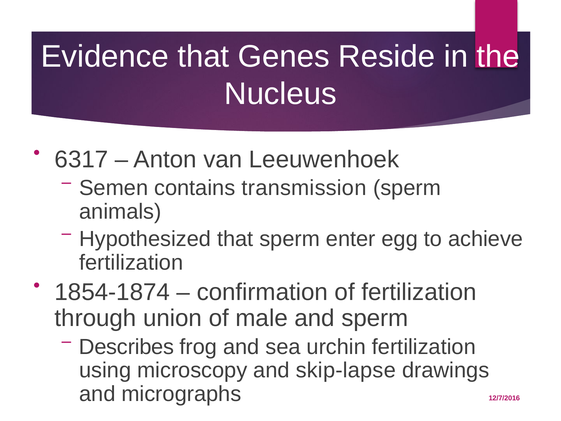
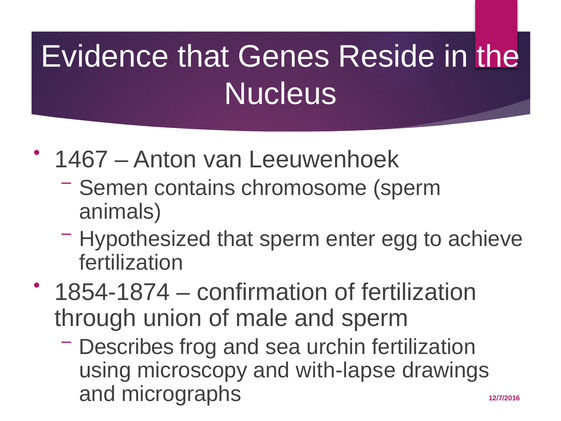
6317: 6317 -> 1467
transmission: transmission -> chromosome
skip-lapse: skip-lapse -> with-lapse
